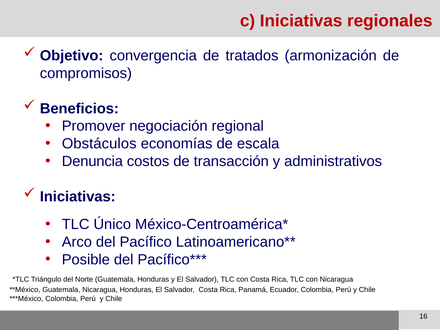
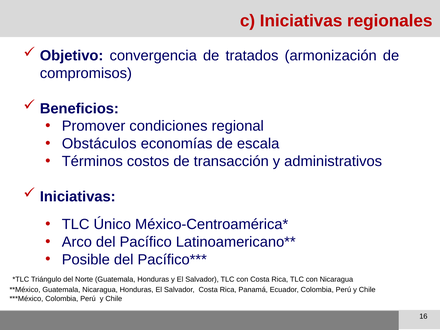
negociación: negociación -> condiciones
Denuncia: Denuncia -> Términos
